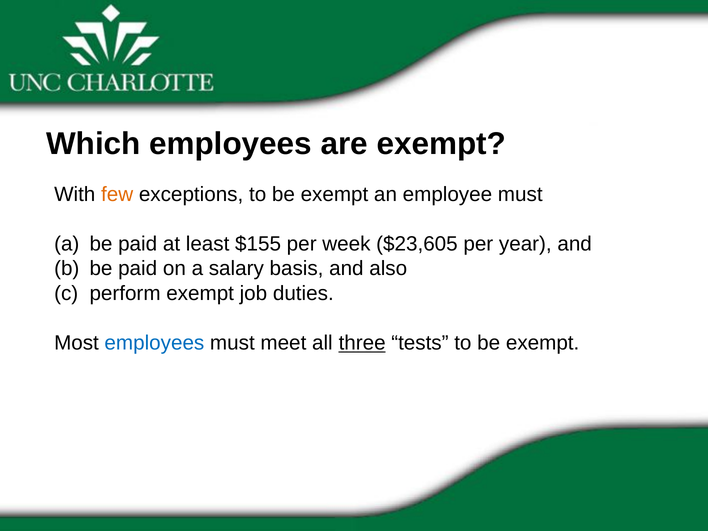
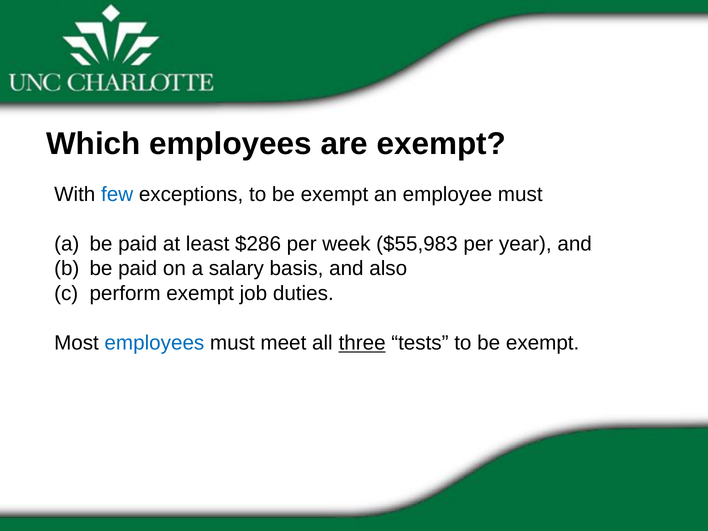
few colour: orange -> blue
$155: $155 -> $286
$23,605: $23,605 -> $55,983
